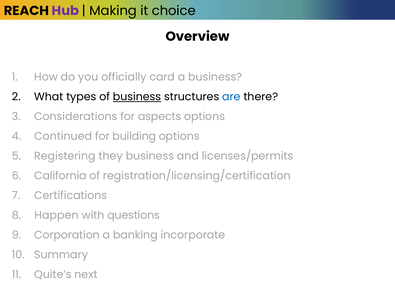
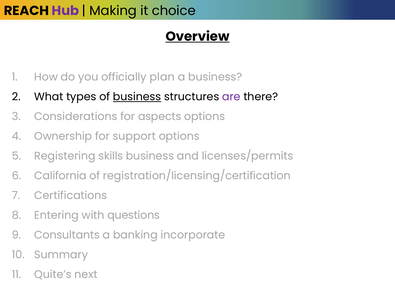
Overview underline: none -> present
card: card -> plan
are colour: blue -> purple
Continued: Continued -> Ownership
building: building -> support
they: they -> skills
Happen: Happen -> Entering
Corporation: Corporation -> Consultants
